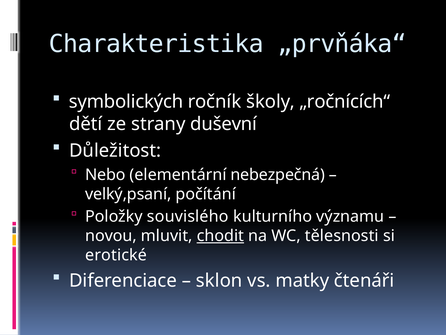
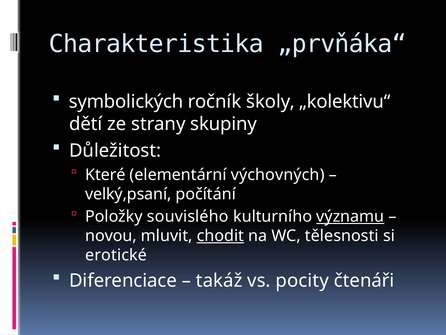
„ročnících“: „ročnících“ -> „kolektivu“
duševní: duševní -> skupiny
Nebo: Nebo -> Které
nebezpečná: nebezpečná -> výchovných
významu underline: none -> present
sklon: sklon -> takáž
matky: matky -> pocity
